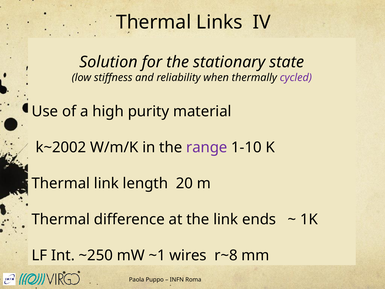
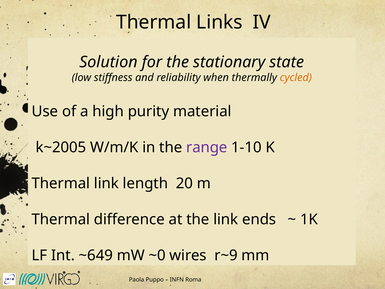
cycled colour: purple -> orange
k~2002: k~2002 -> k~2005
~250: ~250 -> ~649
~1: ~1 -> ~0
r~8: r~8 -> r~9
